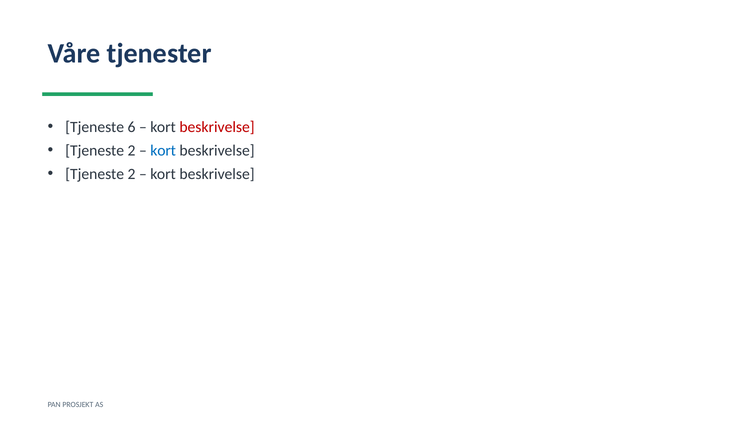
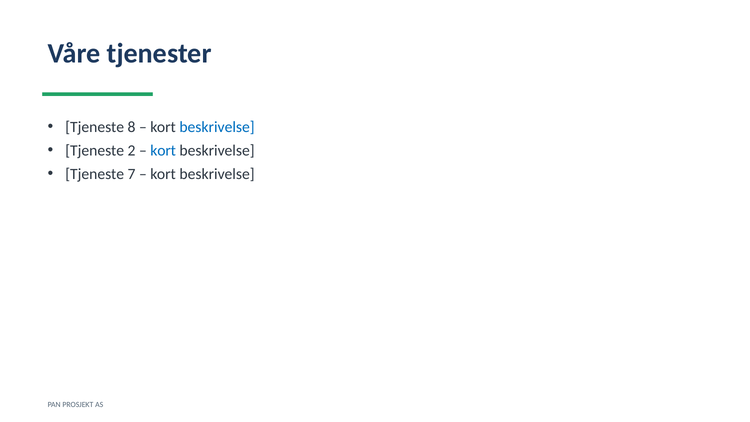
6: 6 -> 8
beskrivelse at (217, 127) colour: red -> blue
2 at (131, 174): 2 -> 7
